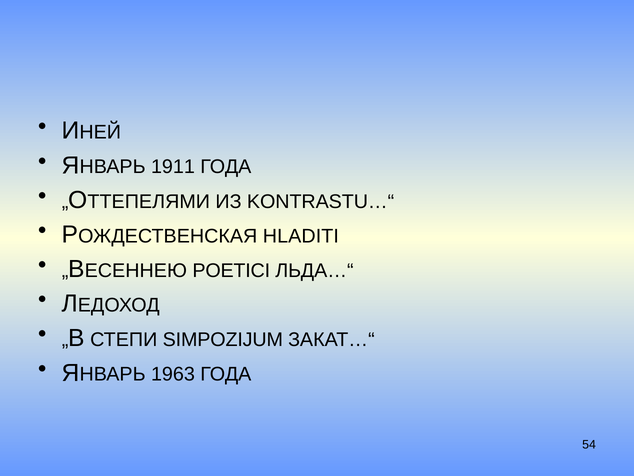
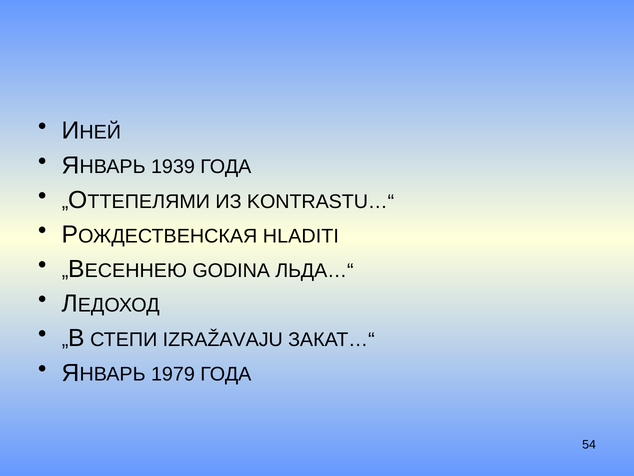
1911: 1911 -> 1939
POETICI: POETICI -> GODINA
SIMPOZIJUM: SIMPOZIJUM -> IZRAŽAVAJU
1963: 1963 -> 1979
